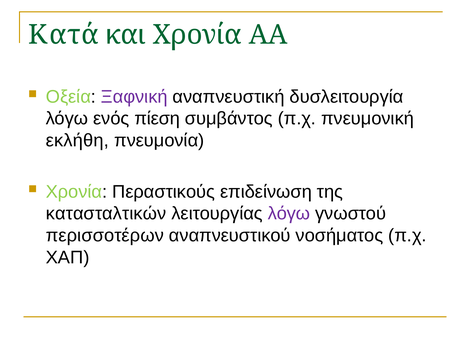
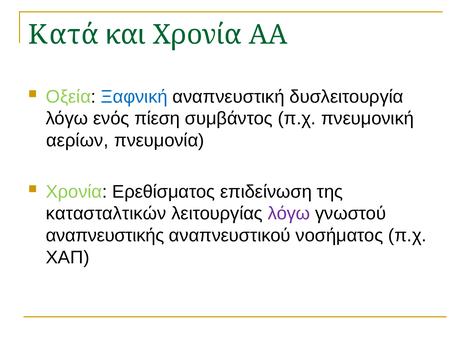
Ξαφνική colour: purple -> blue
εκλήθη: εκλήθη -> αερίων
Περαστικούς: Περαστικούς -> Ερεθίσματος
περισσοτέρων: περισσοτέρων -> αναπνευστικής
